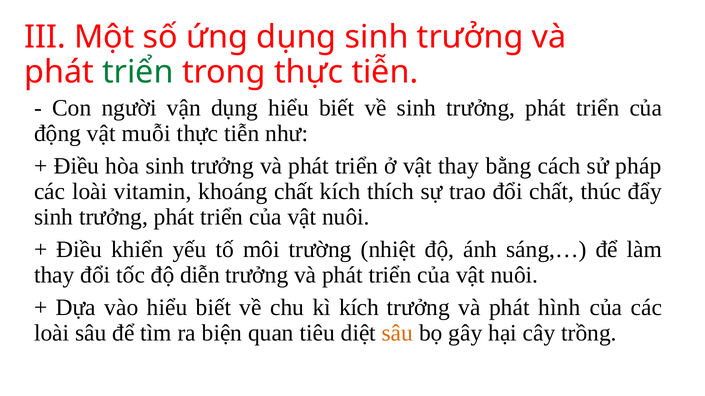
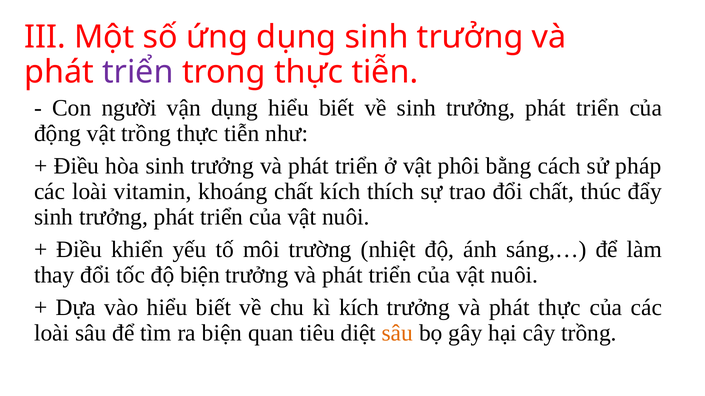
triển at (138, 72) colour: green -> purple
vật muỗi: muỗi -> trồng
vật thay: thay -> phôi
độ diễn: diễn -> biện
phát hình: hình -> thực
